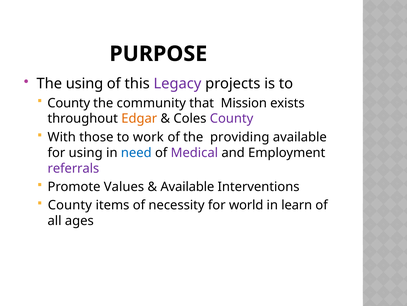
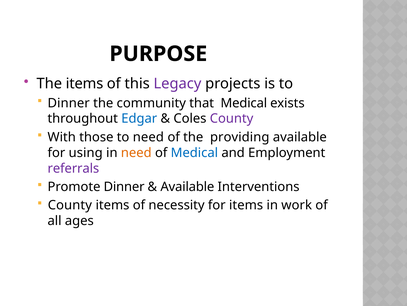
The using: using -> items
County at (69, 103): County -> Dinner
that Mission: Mission -> Medical
Edgar colour: orange -> blue
to work: work -> need
need at (136, 152) colour: blue -> orange
Medical at (194, 152) colour: purple -> blue
Promote Values: Values -> Dinner
for world: world -> items
learn: learn -> work
